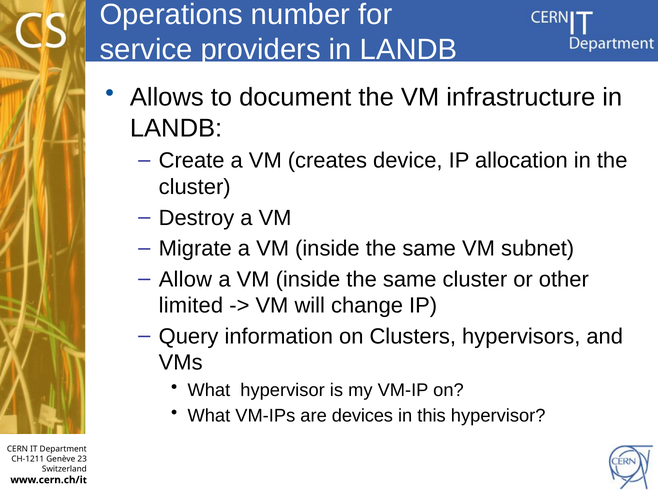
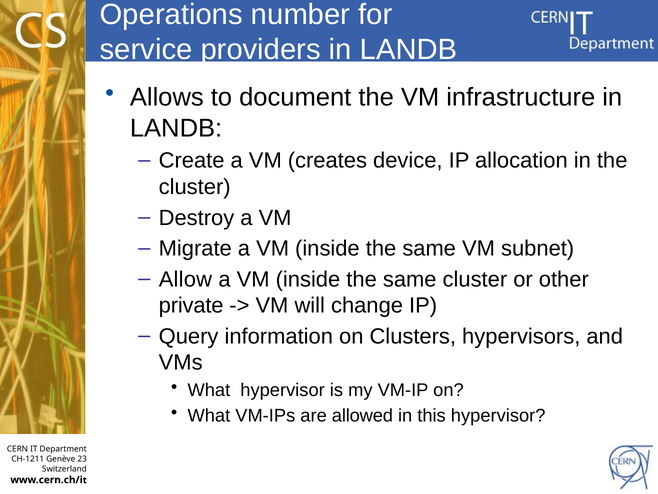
limited: limited -> private
devices: devices -> allowed
